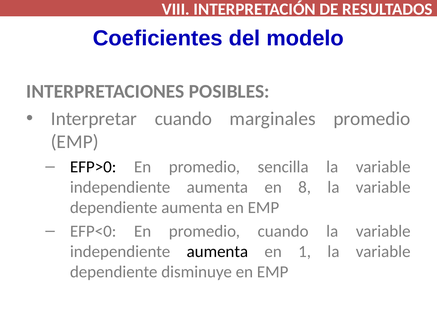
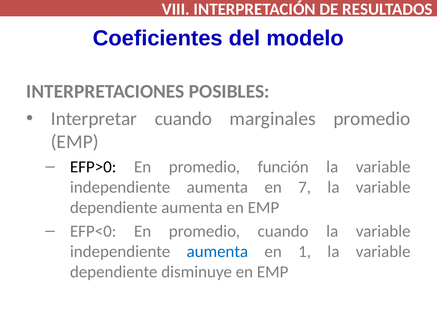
sencilla: sencilla -> función
8: 8 -> 7
aumenta at (217, 252) colour: black -> blue
